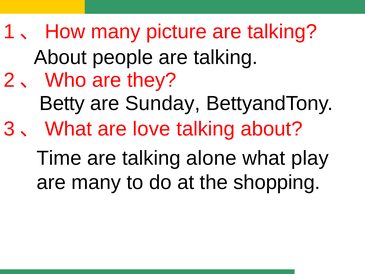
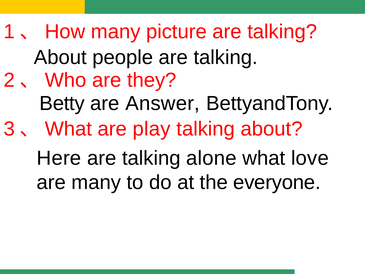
Sunday: Sunday -> Answer
love: love -> play
Time: Time -> Here
play: play -> love
shopping: shopping -> everyone
